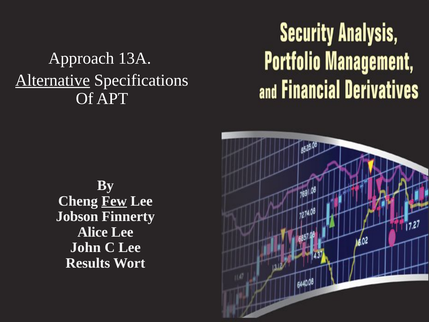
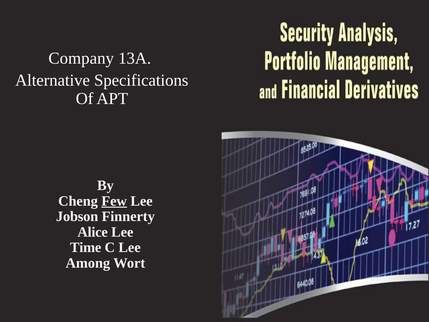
Approach: Approach -> Company
Alternative underline: present -> none
John: John -> Time
Results: Results -> Among
